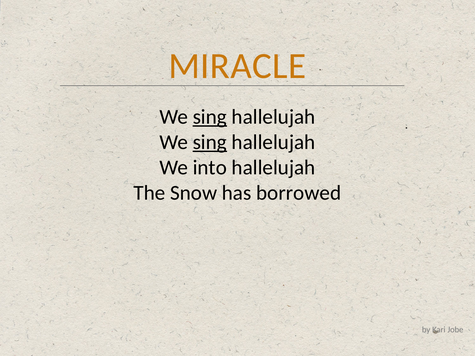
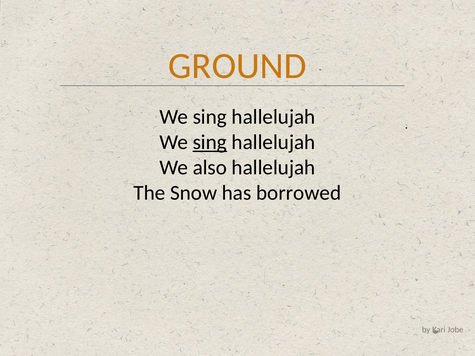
MIRACLE: MIRACLE -> GROUND
sing at (210, 117) underline: present -> none
into: into -> also
